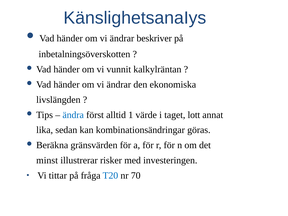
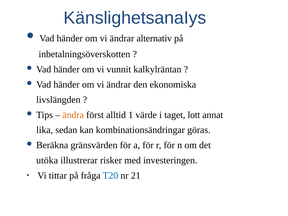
beskriver: beskriver -> alternativ
ändra colour: blue -> orange
minst: minst -> utöka
70: 70 -> 21
